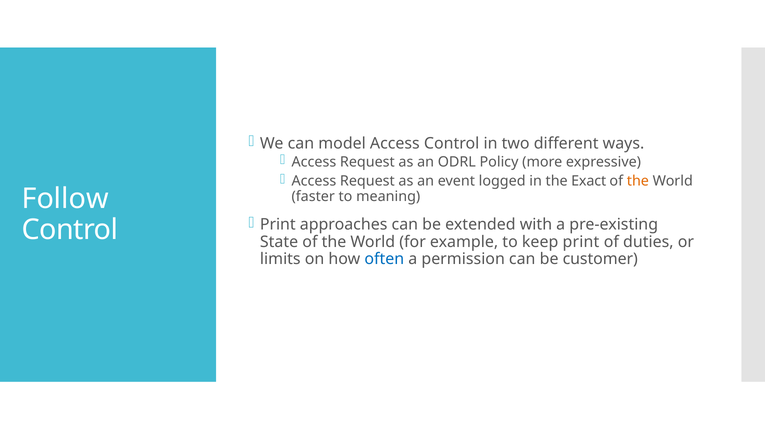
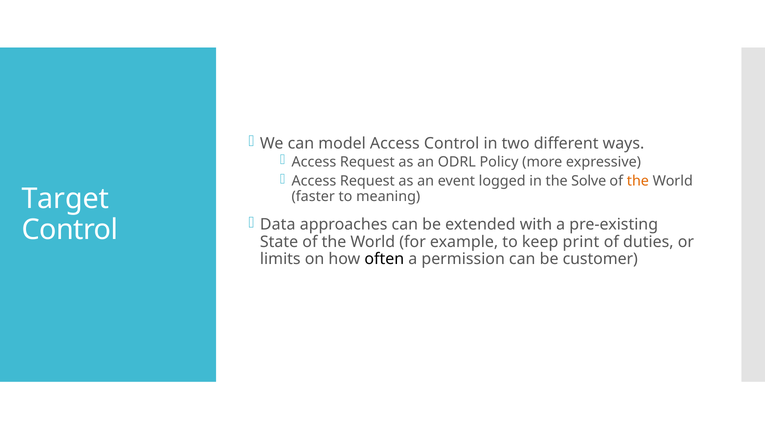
Exact: Exact -> Solve
Follow: Follow -> Target
Print at (278, 225): Print -> Data
often colour: blue -> black
